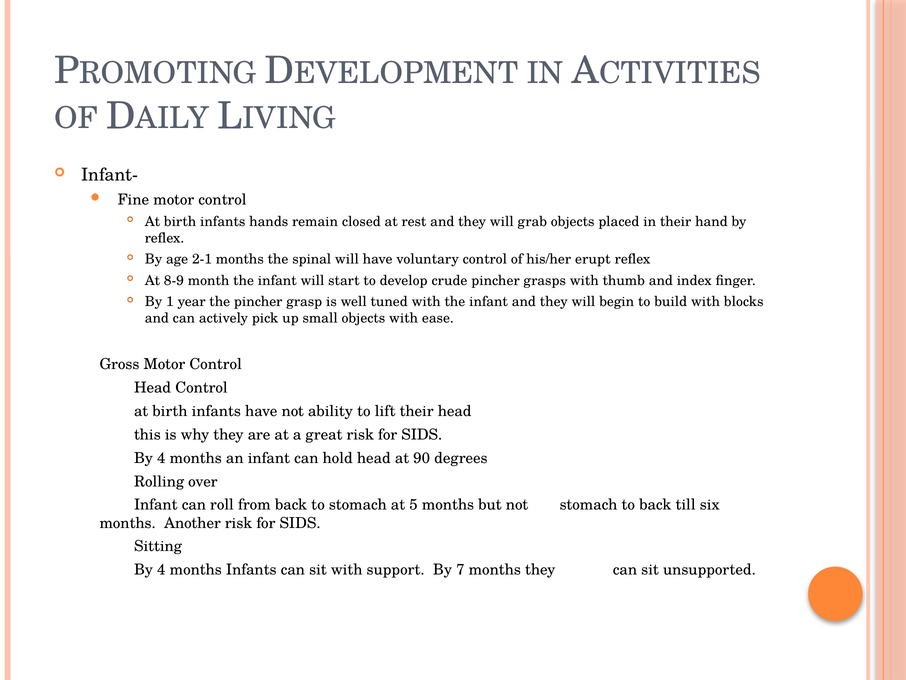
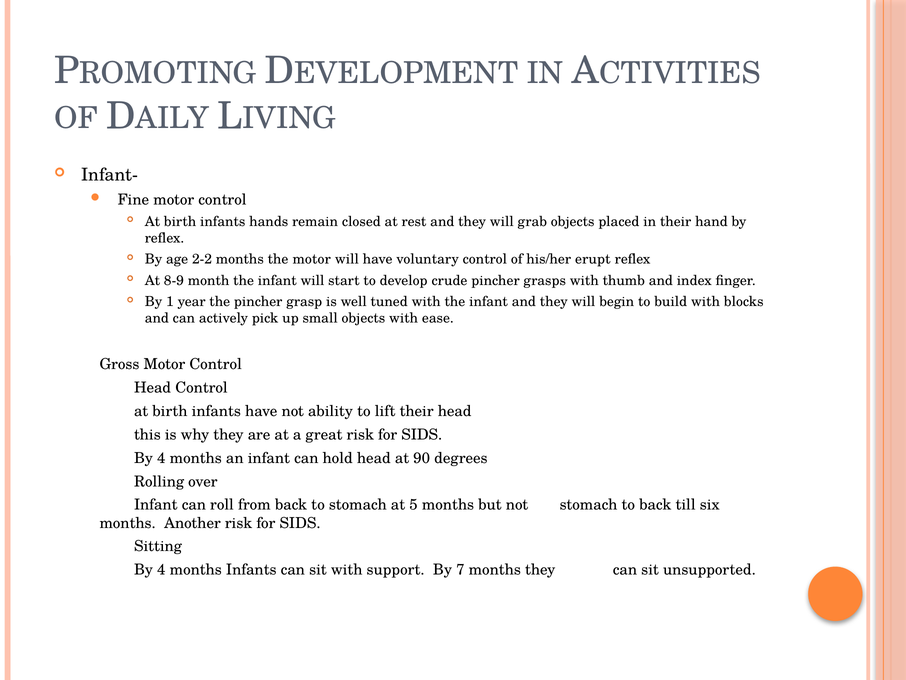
2-1: 2-1 -> 2-2
the spinal: spinal -> motor
